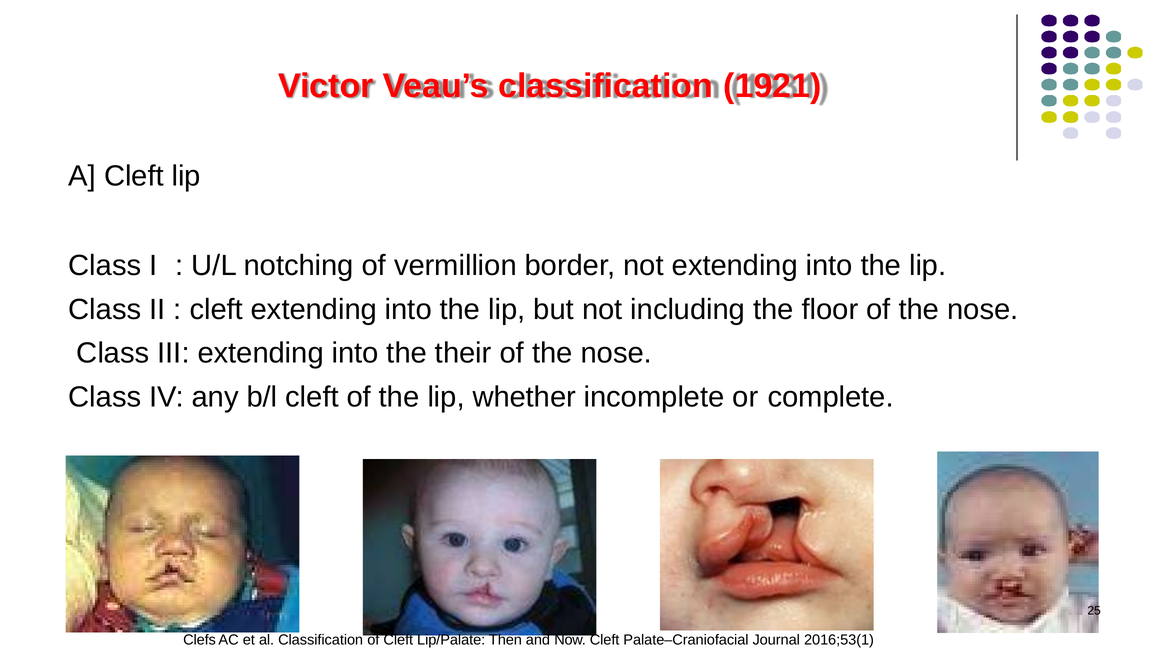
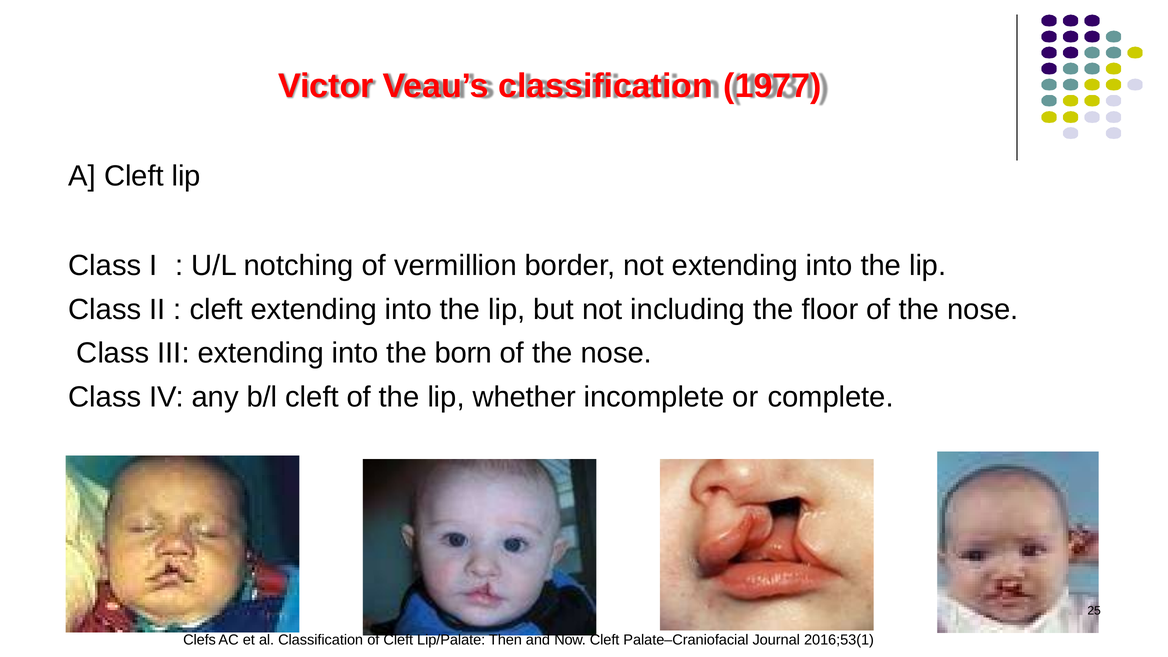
1921: 1921 -> 1977
their: their -> born
